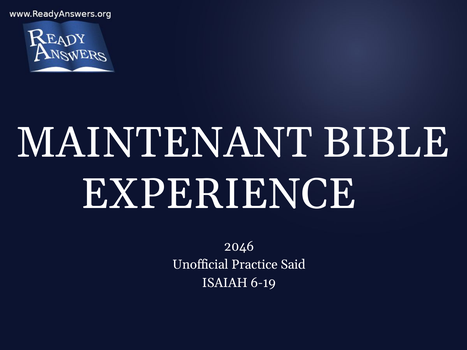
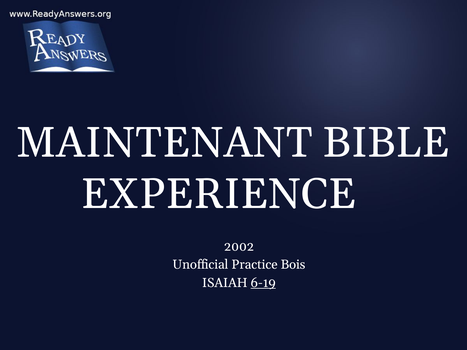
2046: 2046 -> 2002
Said: Said -> Bois
6-19 underline: none -> present
